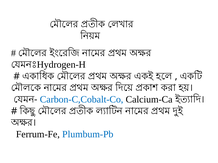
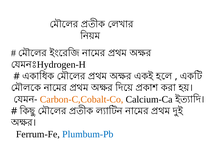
Carbon-C,Cobalt-Co colour: blue -> orange
